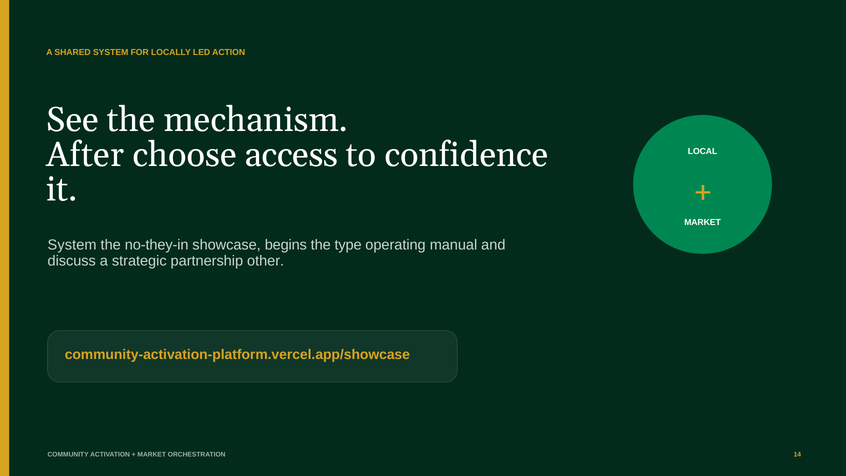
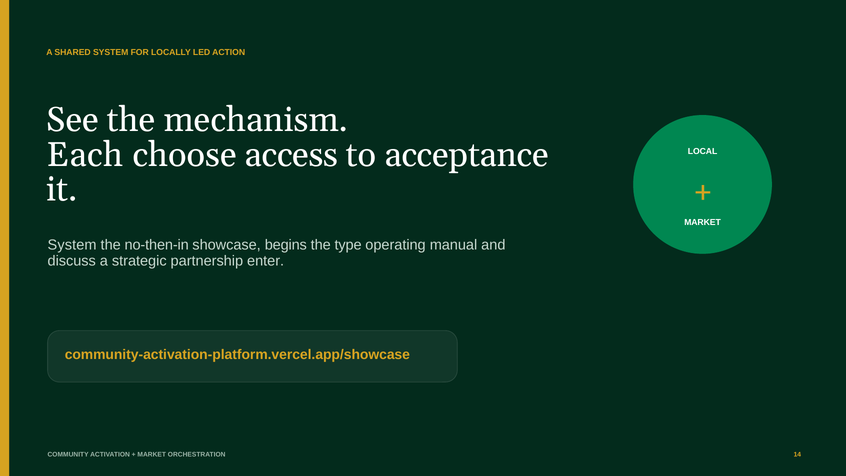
After: After -> Each
confidence: confidence -> acceptance
no-they-in: no-they-in -> no-then-in
other: other -> enter
